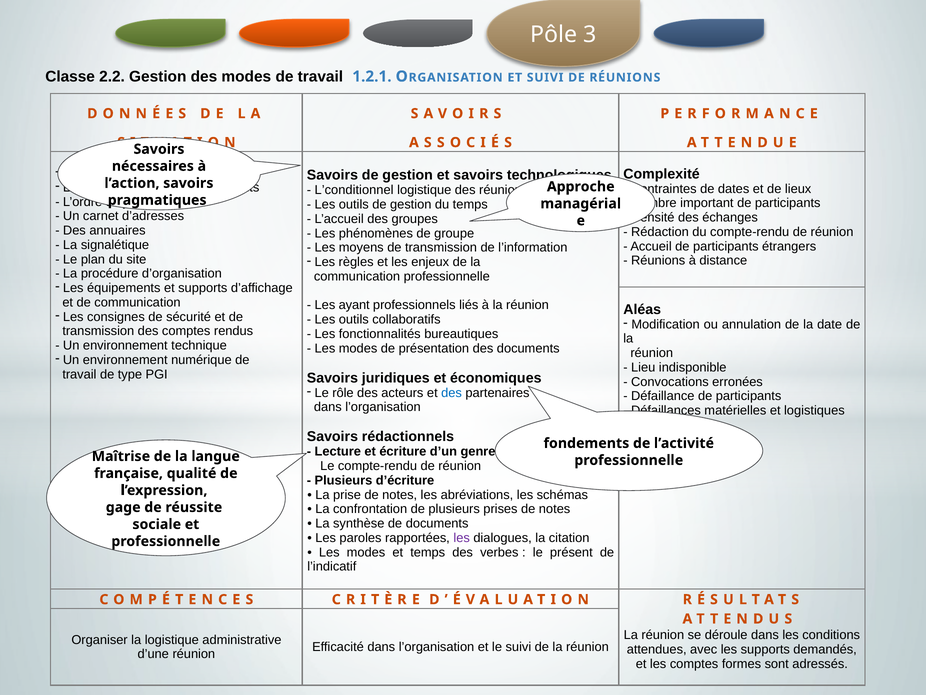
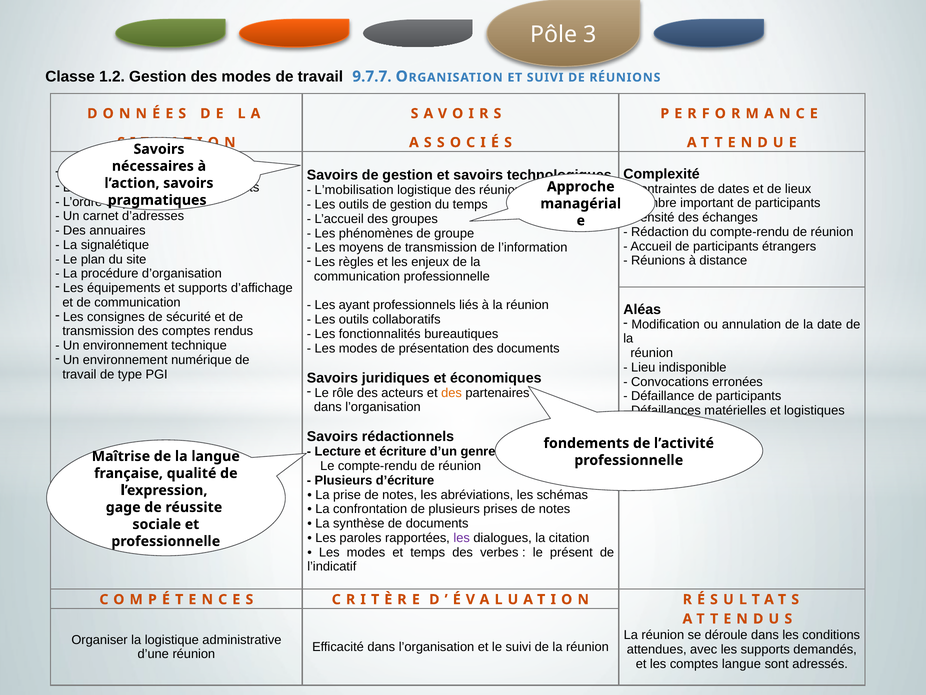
2.2: 2.2 -> 1.2
1.2.1: 1.2.1 -> 9.7.7
L’conditionnel: L’conditionnel -> L’mobilisation
des at (452, 393) colour: blue -> orange
comptes formes: formes -> langue
